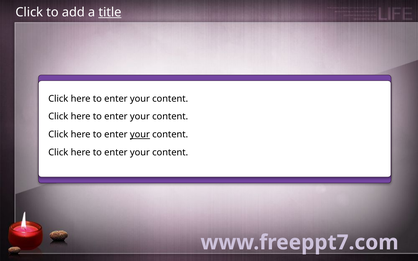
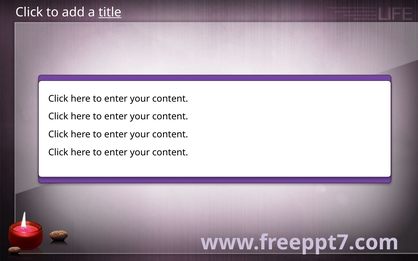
your at (140, 135) underline: present -> none
